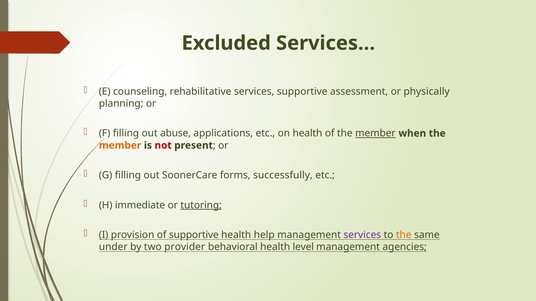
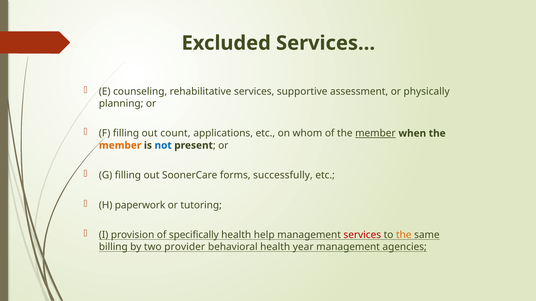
abuse: abuse -> count
on health: health -> whom
not colour: red -> blue
immediate: immediate -> paperwork
tutoring underline: present -> none
of supportive: supportive -> specifically
services at (362, 235) colour: purple -> red
under: under -> billing
level: level -> year
